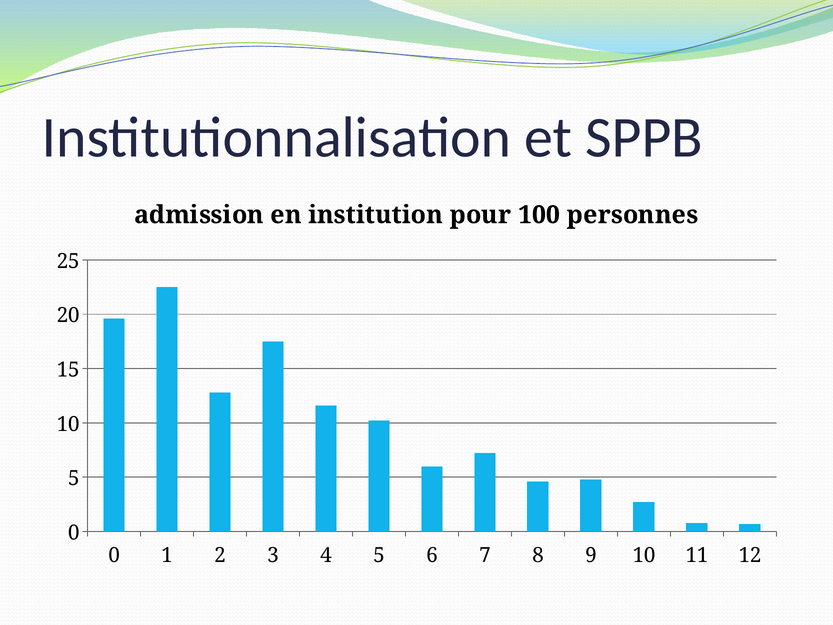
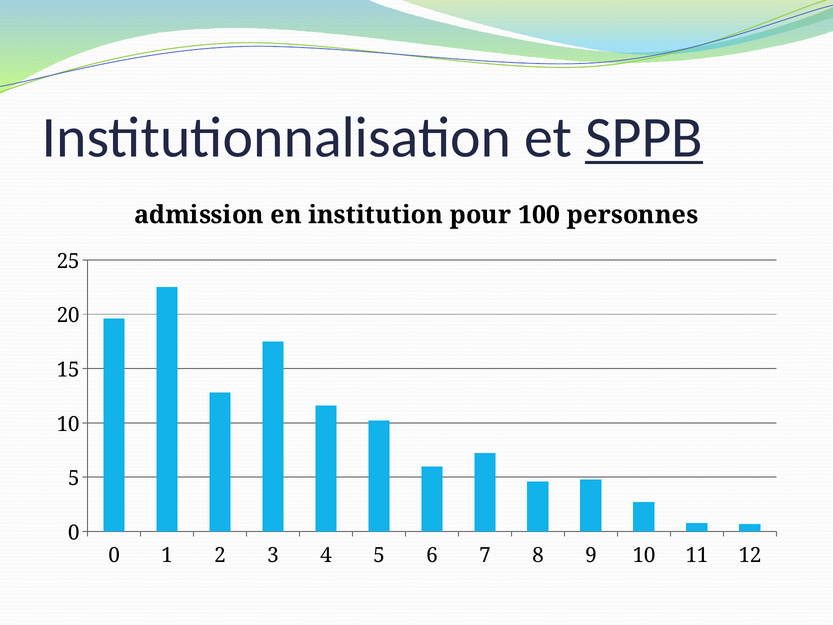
SPPB underline: none -> present
